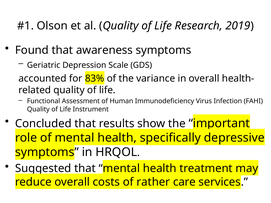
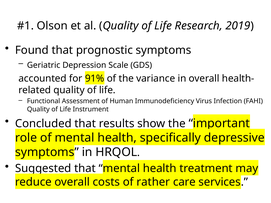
awareness: awareness -> prognostic
83%: 83% -> 91%
